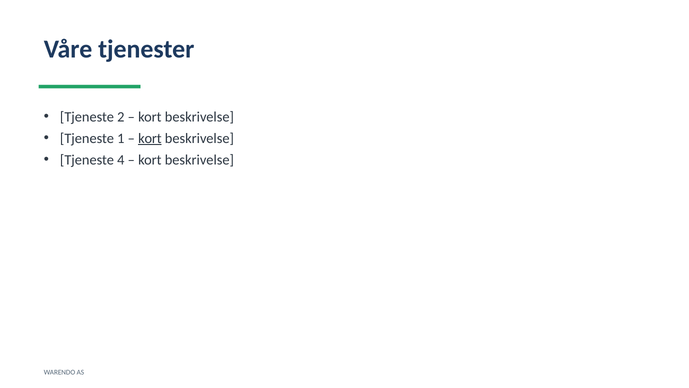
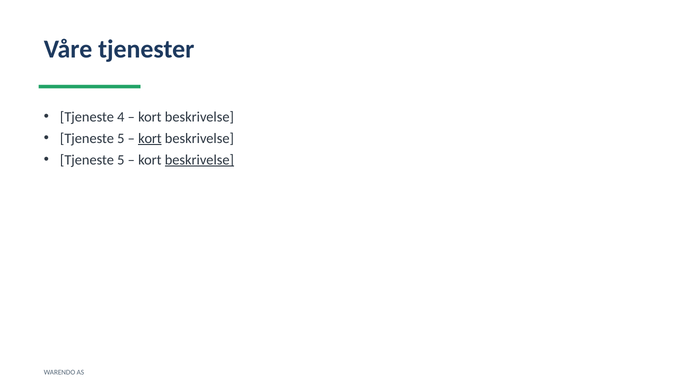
2: 2 -> 4
1 at (121, 138): 1 -> 5
4 at (121, 160): 4 -> 5
beskrivelse at (199, 160) underline: none -> present
